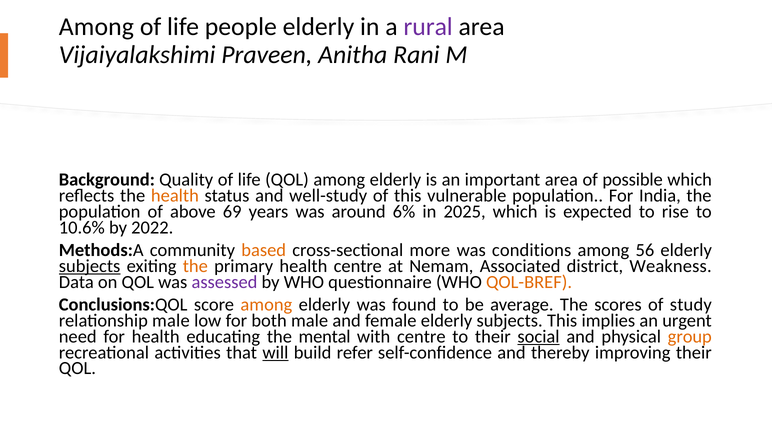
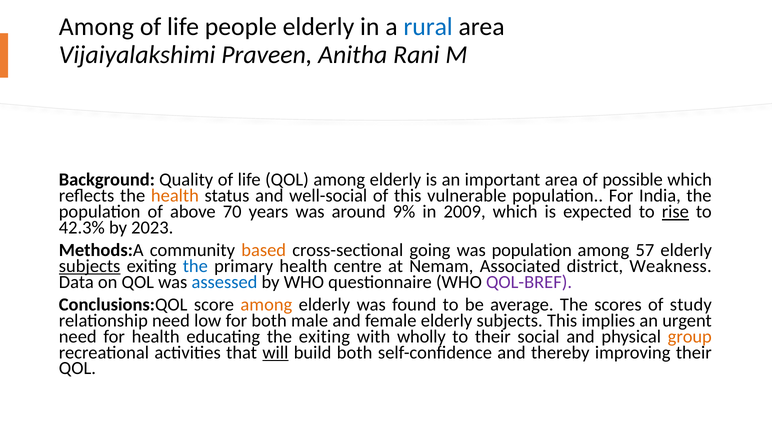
rural colour: purple -> blue
well-study: well-study -> well-social
69: 69 -> 70
6%: 6% -> 9%
2025: 2025 -> 2009
rise underline: none -> present
10.6%: 10.6% -> 42.3%
2022: 2022 -> 2023
more: more -> going
was conditions: conditions -> population
56: 56 -> 57
the at (195, 266) colour: orange -> blue
assessed colour: purple -> blue
QOL-BREF colour: orange -> purple
relationship male: male -> need
the mental: mental -> exiting
with centre: centre -> wholly
social underline: present -> none
build refer: refer -> both
